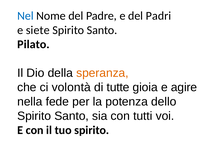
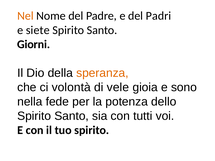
Nel colour: blue -> orange
Pilato: Pilato -> Giorni
tutte: tutte -> vele
agire: agire -> sono
